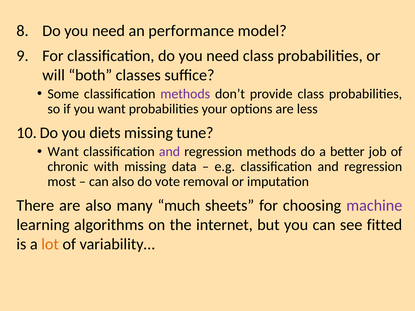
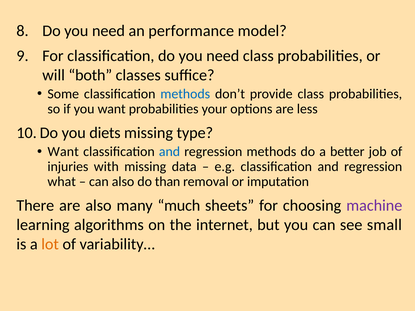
methods at (185, 94) colour: purple -> blue
tune: tune -> type
and at (169, 152) colour: purple -> blue
chronic: chronic -> injuries
most: most -> what
vote: vote -> than
fitted: fitted -> small
